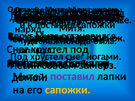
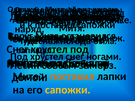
поставил at (72, 77) colour: purple -> orange
